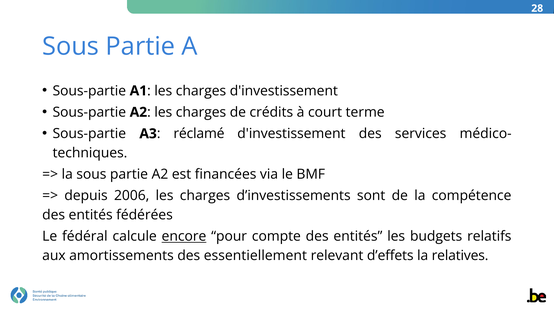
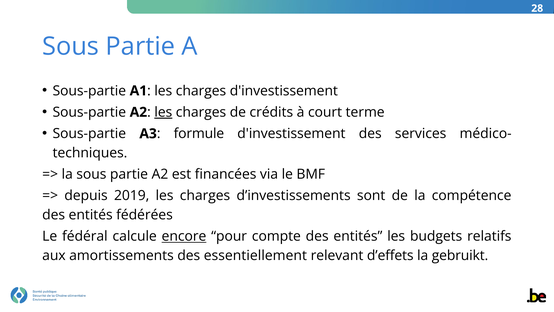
les at (163, 112) underline: none -> present
réclamé: réclamé -> formule
2006: 2006 -> 2019
relatives: relatives -> gebruikt
